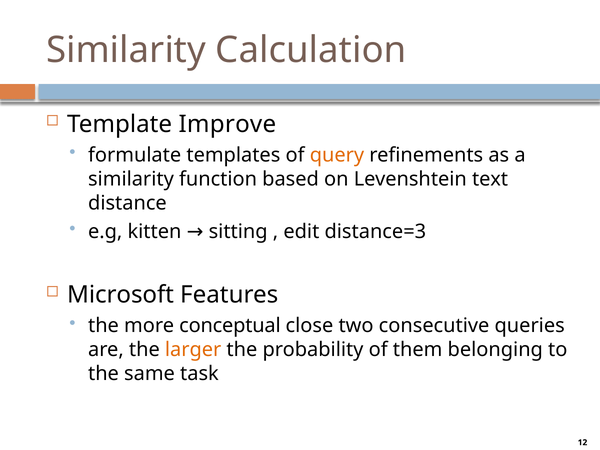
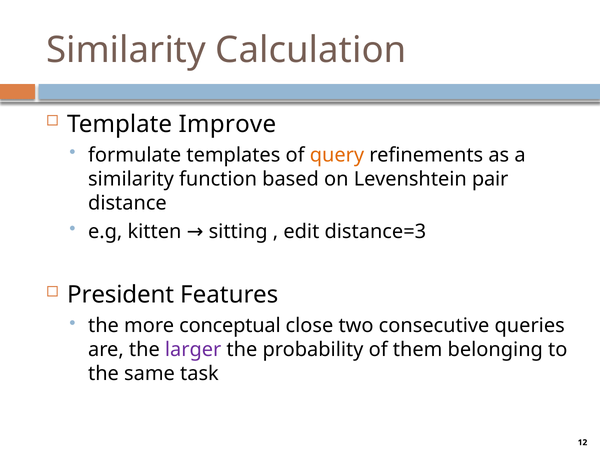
text: text -> pair
Microsoft: Microsoft -> President
larger colour: orange -> purple
